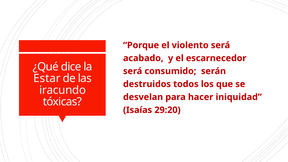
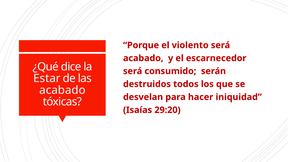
iracundo at (63, 90): iracundo -> acabado
